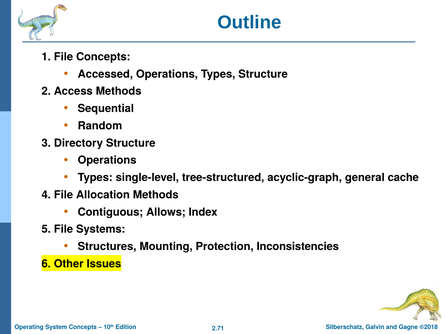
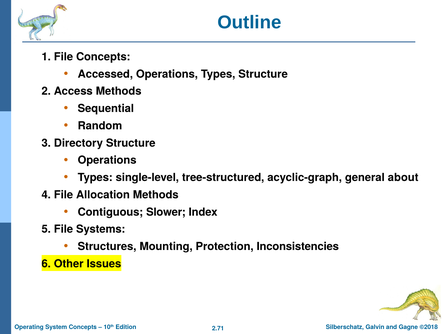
cache: cache -> about
Allows: Allows -> Slower
